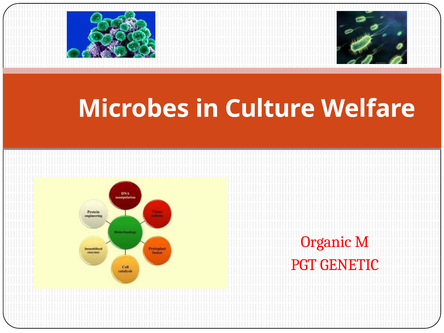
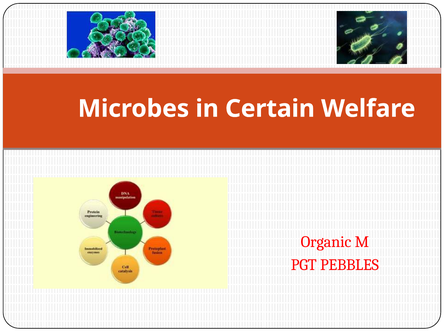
Culture: Culture -> Certain
GENETIC: GENETIC -> PEBBLES
